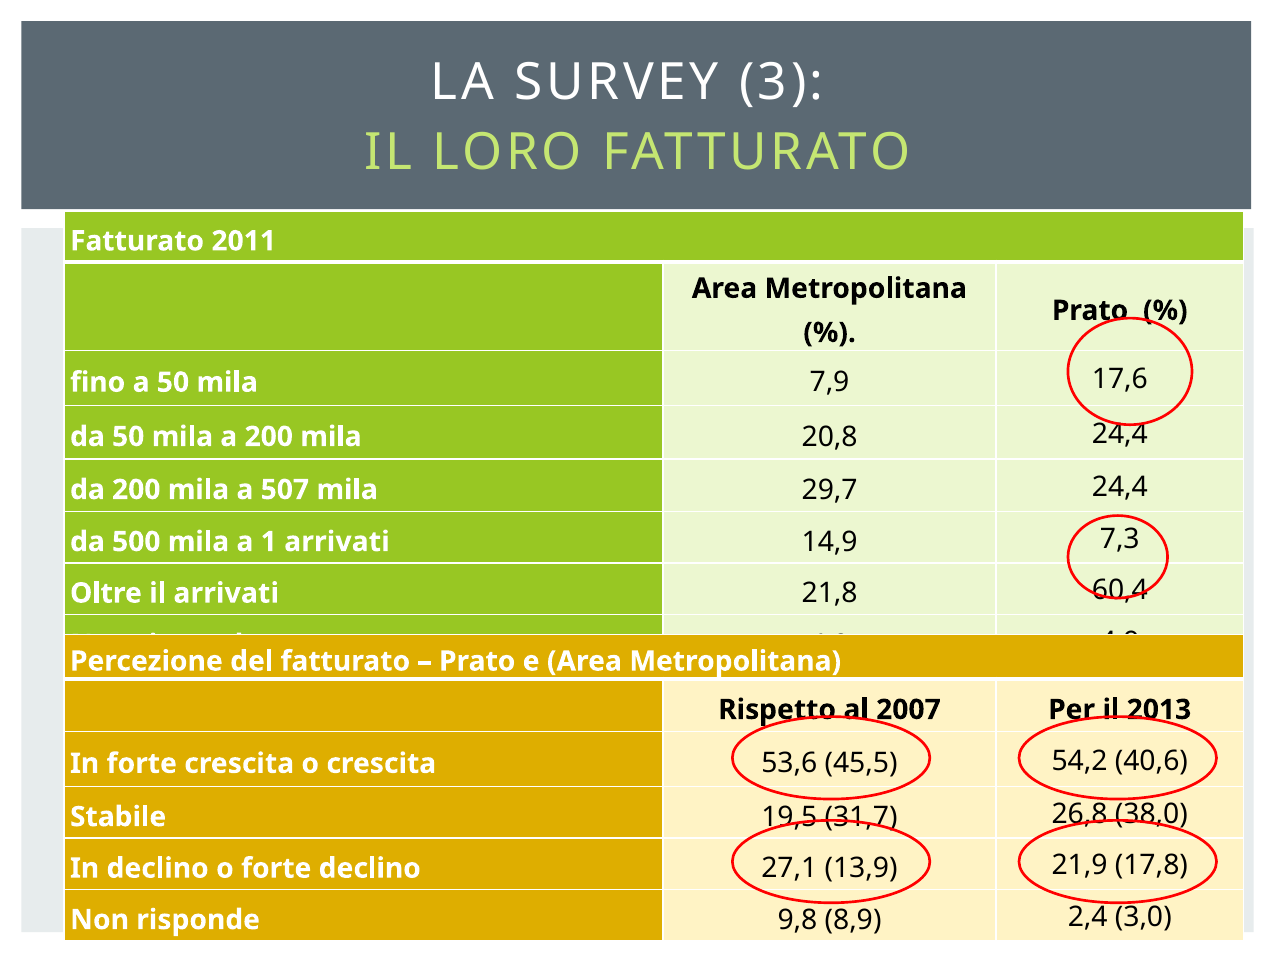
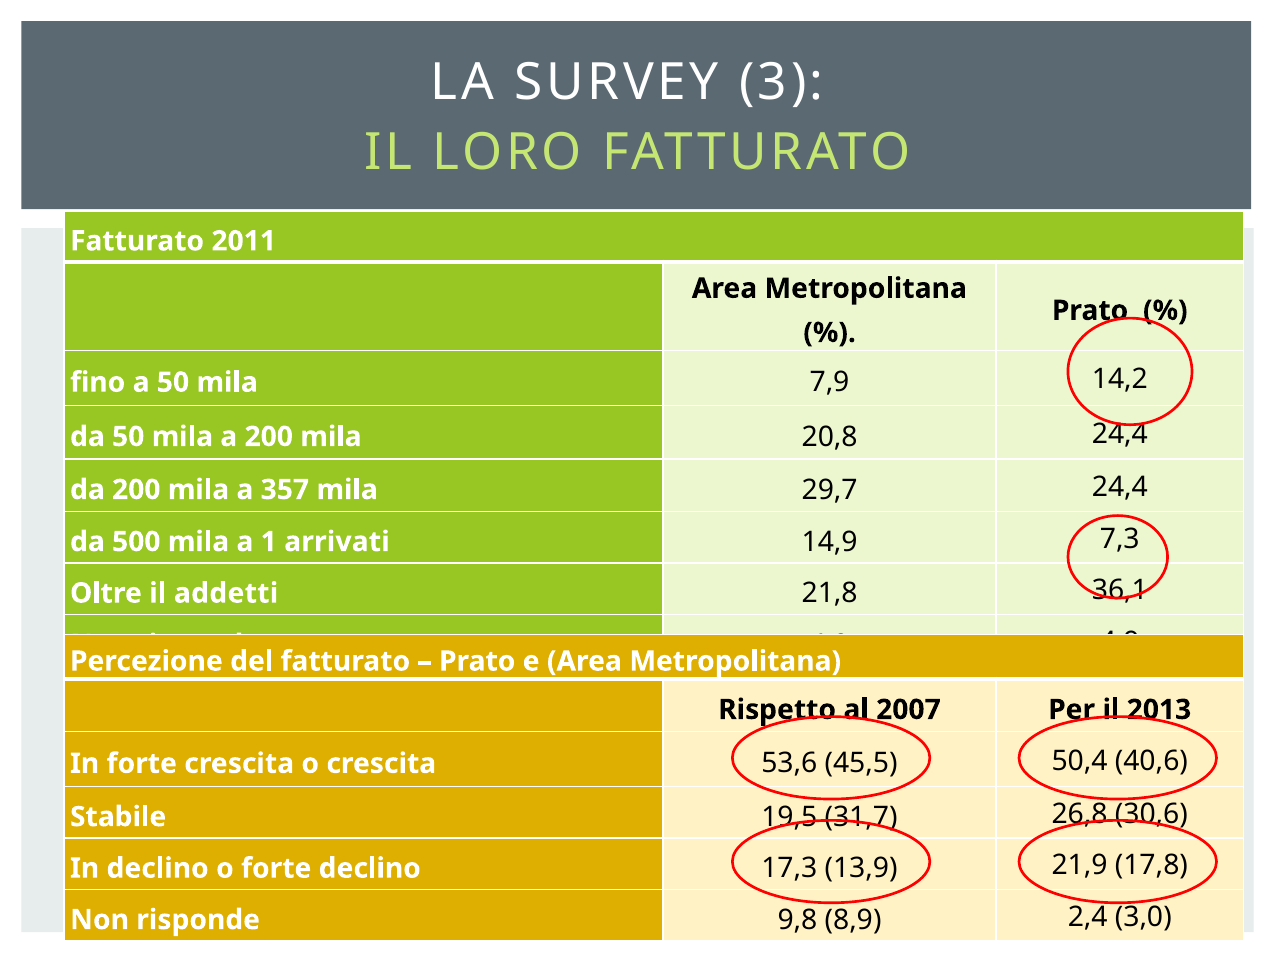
17,6: 17,6 -> 14,2
507: 507 -> 357
il arrivati: arrivati -> addetti
60,4: 60,4 -> 36,1
54,2: 54,2 -> 50,4
38,0: 38,0 -> 30,6
27,1: 27,1 -> 17,3
